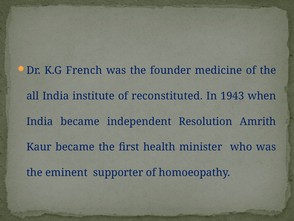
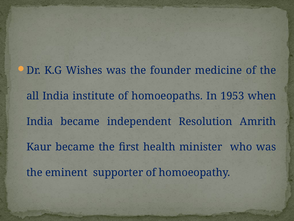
French: French -> Wishes
reconstituted: reconstituted -> homoeopaths
1943: 1943 -> 1953
